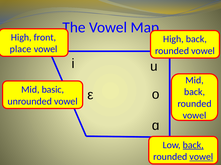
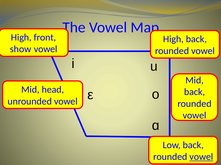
place: place -> show
basic: basic -> head
back at (193, 146) underline: present -> none
